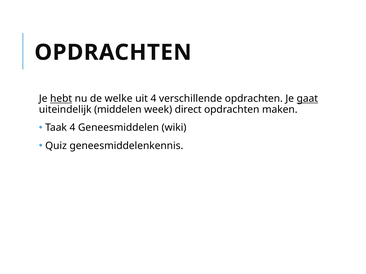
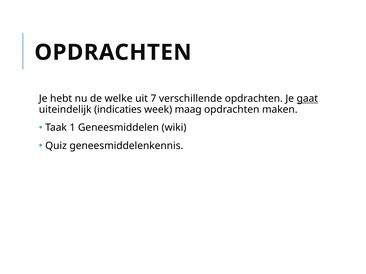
hebt underline: present -> none
uit 4: 4 -> 7
middelen: middelen -> indicaties
direct: direct -> maag
Taak 4: 4 -> 1
